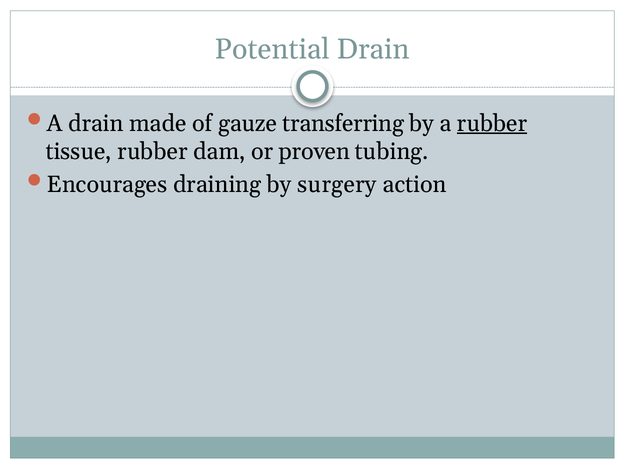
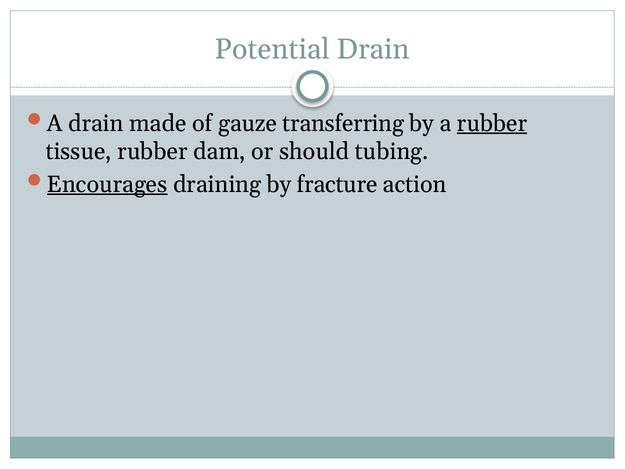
proven: proven -> should
Encourages underline: none -> present
surgery: surgery -> fracture
